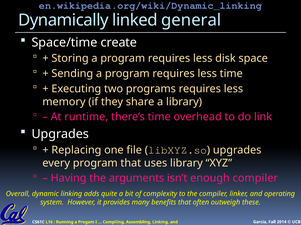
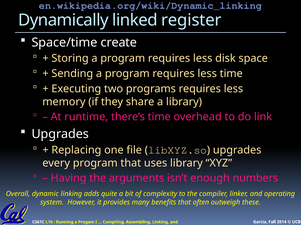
general: general -> register
enough compiler: compiler -> numbers
